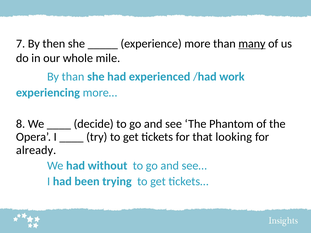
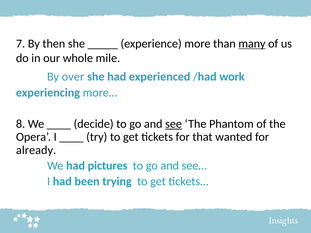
By than: than -> over
see underline: none -> present
looking: looking -> wanted
without: without -> pictures
